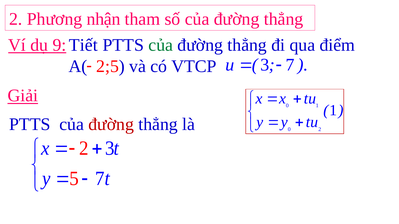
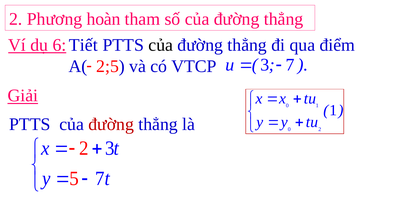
nhận: nhận -> hoàn
9: 9 -> 6
của at (161, 45) colour: green -> black
